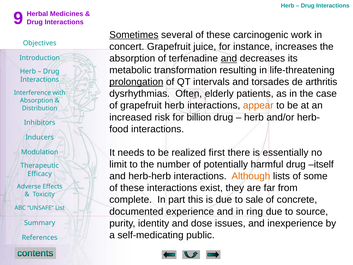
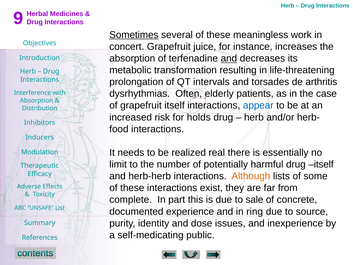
carcinogenic: carcinogenic -> meaningless
prolongation underline: present -> none
grapefruit herb: herb -> itself
appear colour: orange -> blue
billion: billion -> holds
first: first -> real
